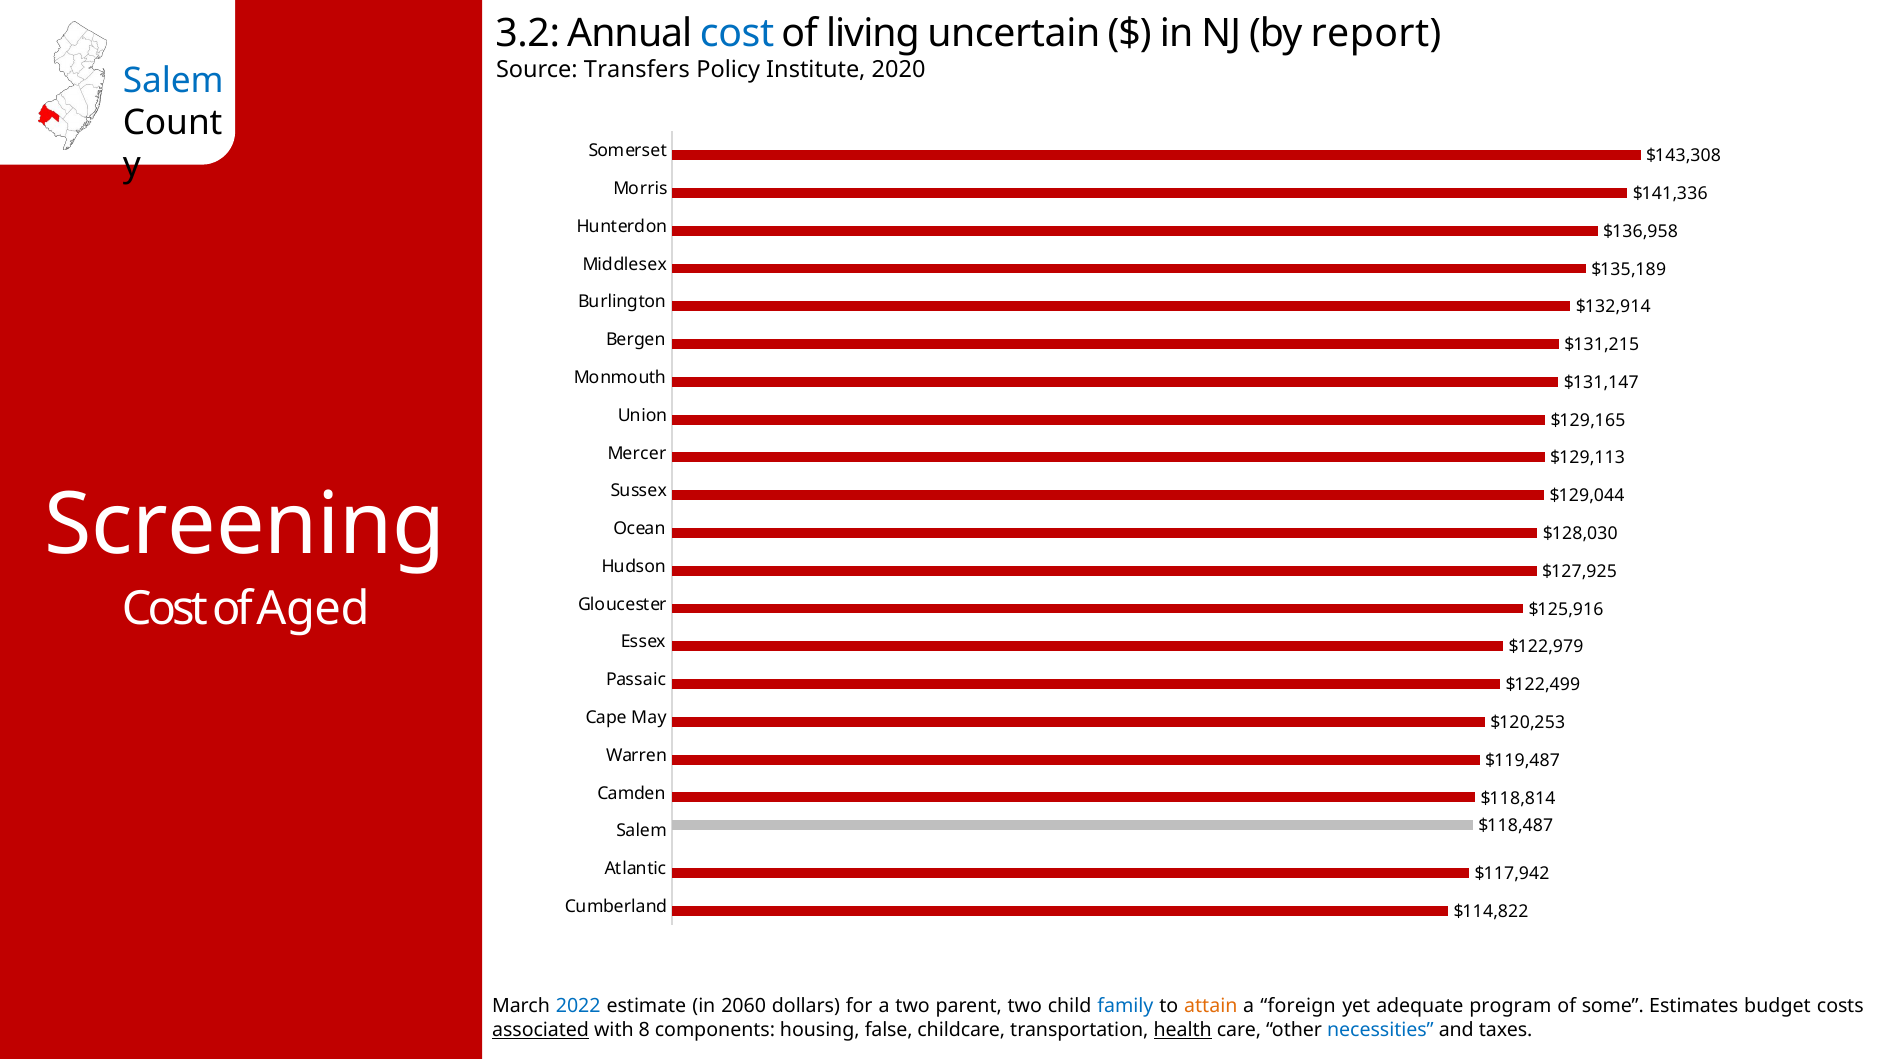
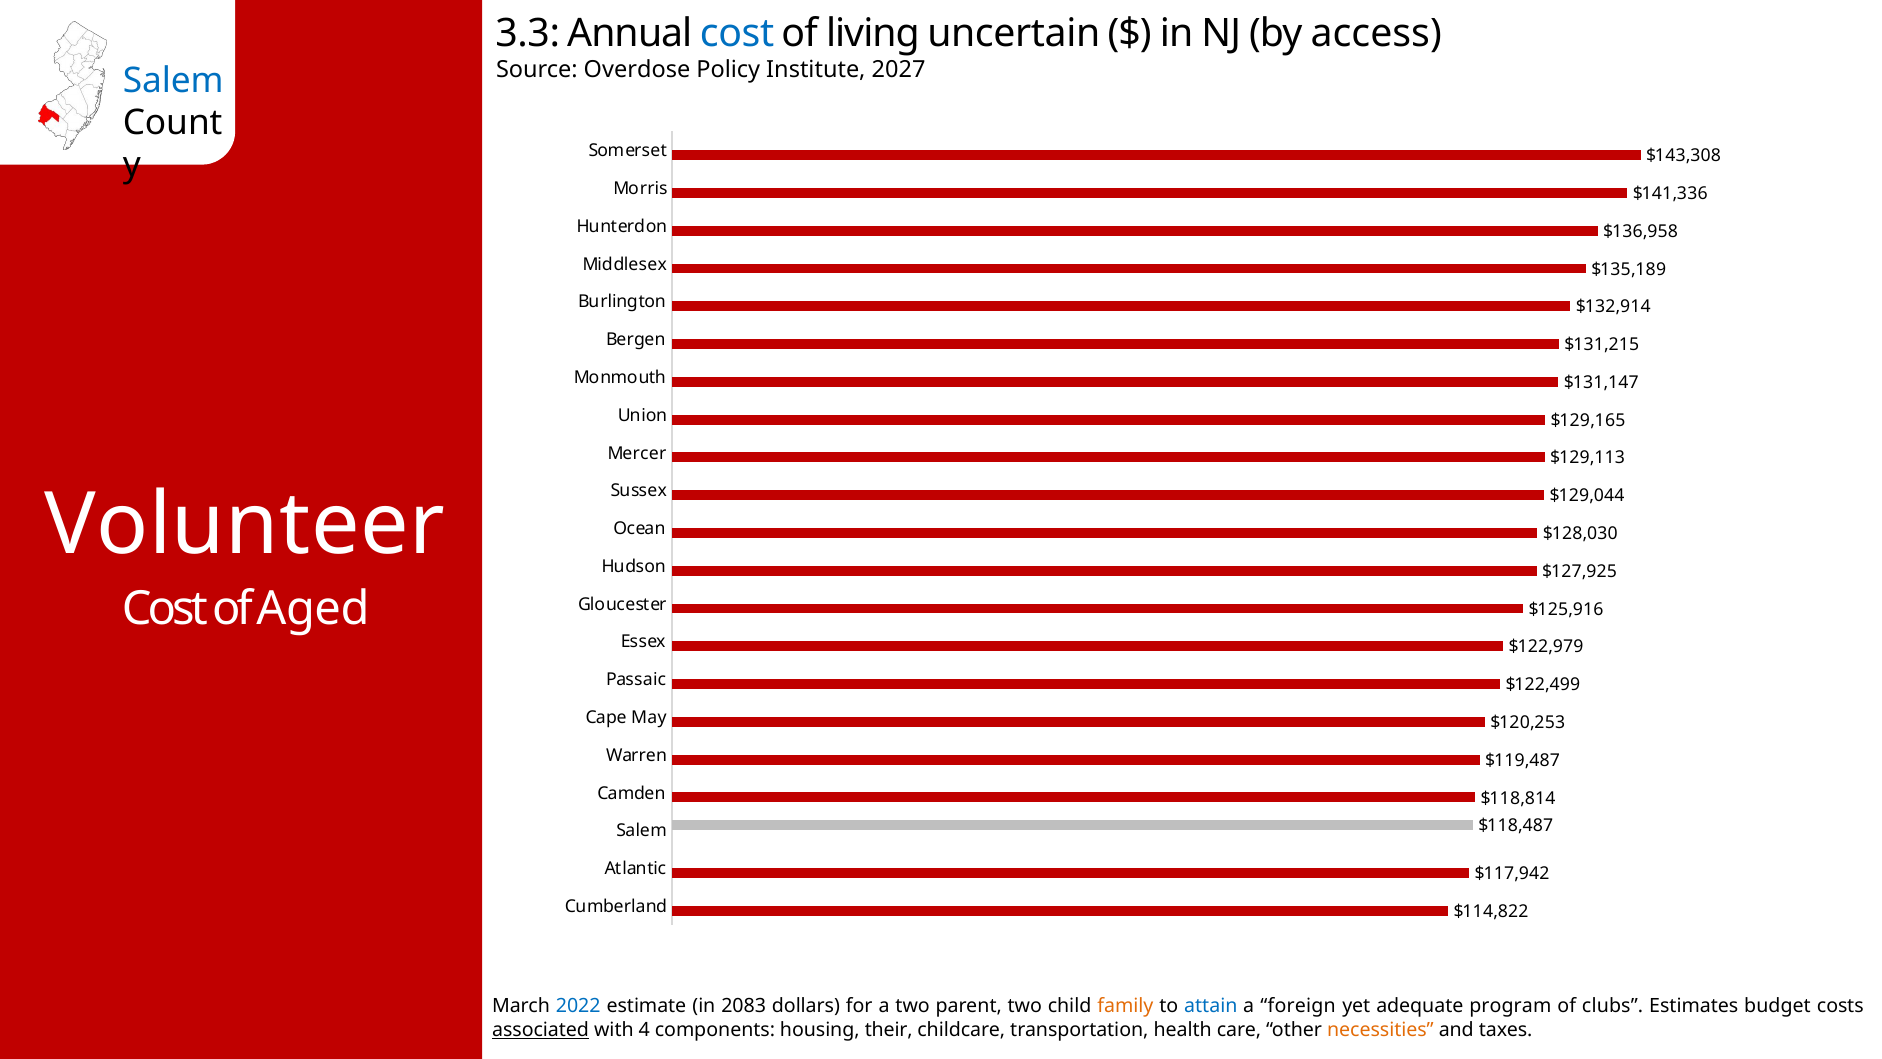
3.2: 3.2 -> 3.3
report: report -> access
Transfers: Transfers -> Overdose
2020: 2020 -> 2027
Screening: Screening -> Volunteer
2060: 2060 -> 2083
family colour: blue -> orange
attain colour: orange -> blue
some: some -> clubs
8: 8 -> 4
false: false -> their
health underline: present -> none
necessities colour: blue -> orange
